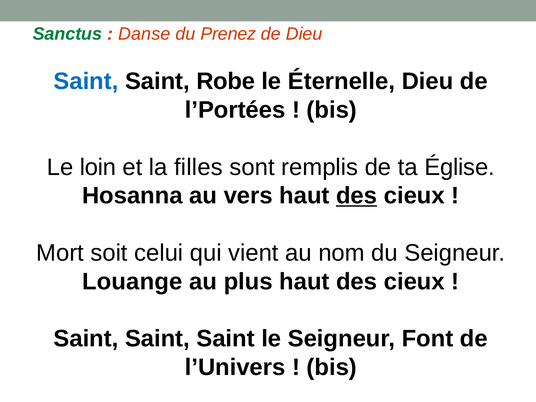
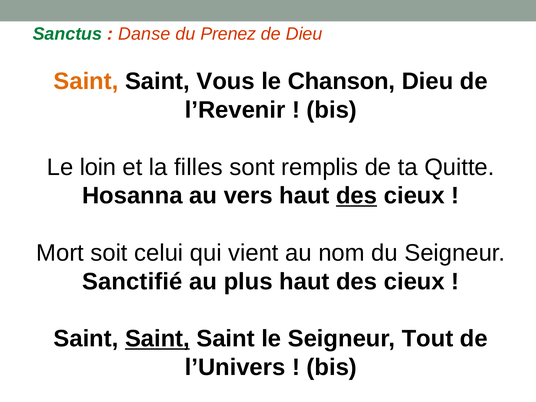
Saint at (86, 81) colour: blue -> orange
Robe: Robe -> Vous
Éternelle: Éternelle -> Chanson
l’Portées: l’Portées -> l’Revenir
Église: Église -> Quitte
Louange: Louange -> Sanctifié
Saint at (157, 339) underline: none -> present
Font: Font -> Tout
